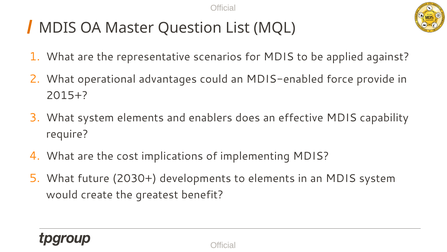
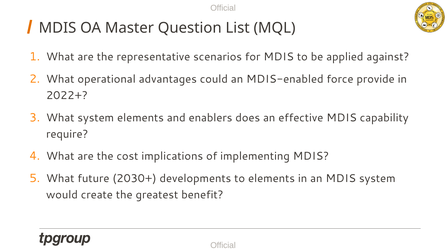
2015+: 2015+ -> 2022+
